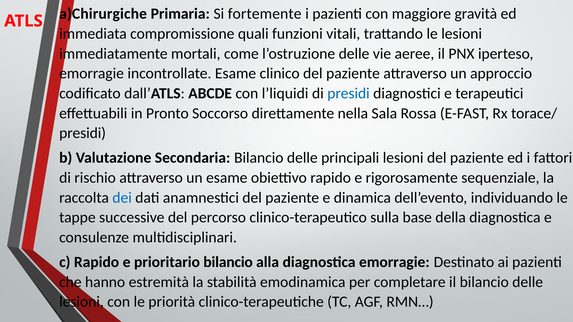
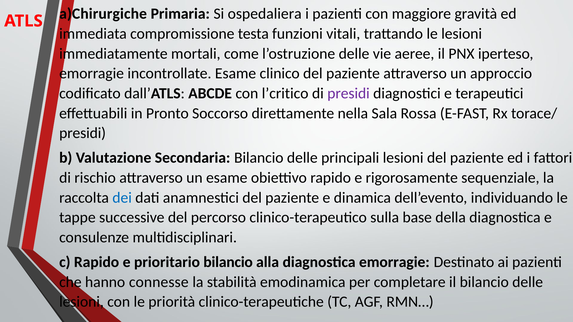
fortemente: fortemente -> ospedaliera
quali: quali -> testa
l’liquidi: l’liquidi -> l’critico
presidi at (349, 93) colour: blue -> purple
estremità: estremità -> connesse
